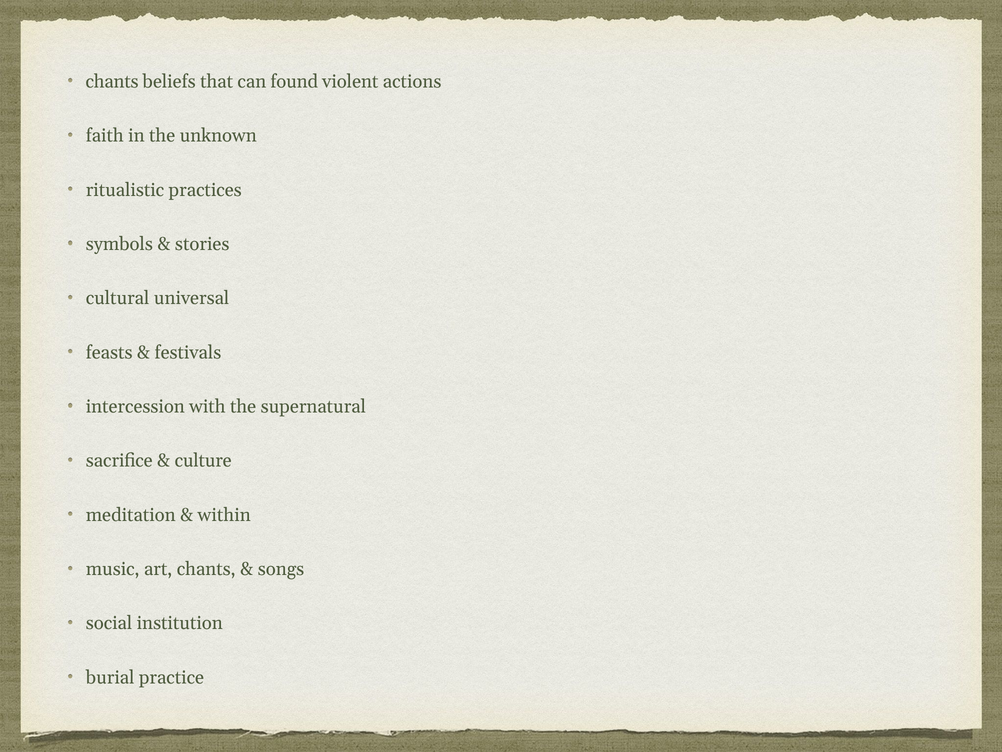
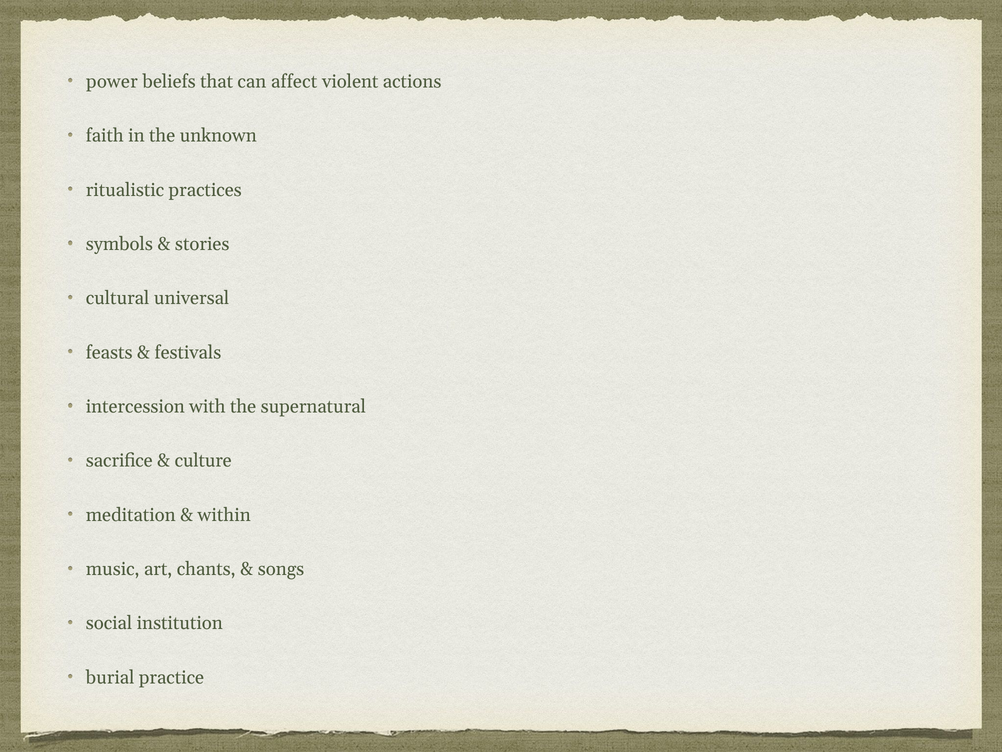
chants at (112, 81): chants -> power
found: found -> affect
